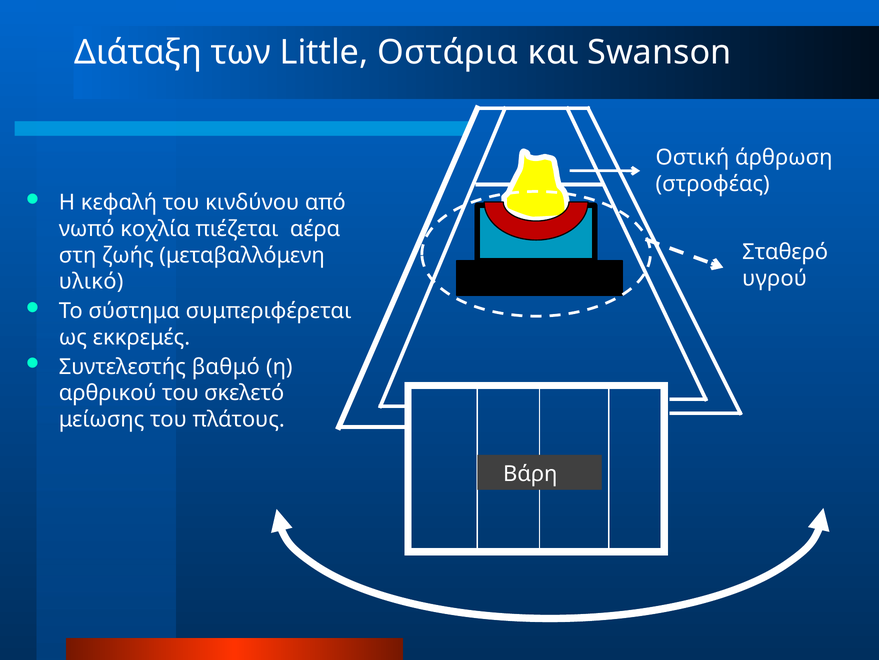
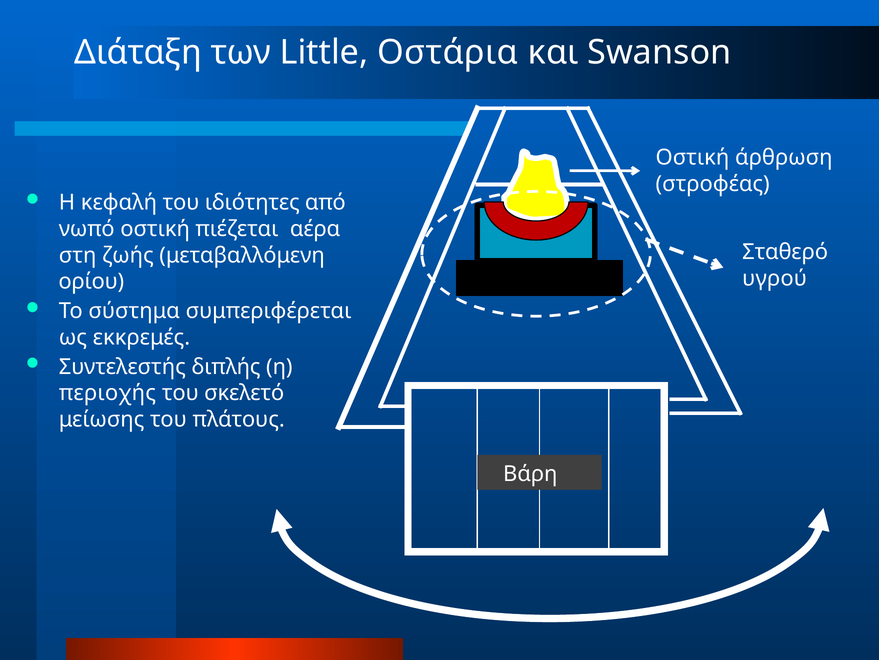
κινδύνου: κινδύνου -> ιδιότητες
νωπό κοχλία: κοχλία -> οστική
υλικό: υλικό -> ορίου
βαθμό: βαθμό -> διπλής
αρθρικού: αρθρικού -> περιοχής
